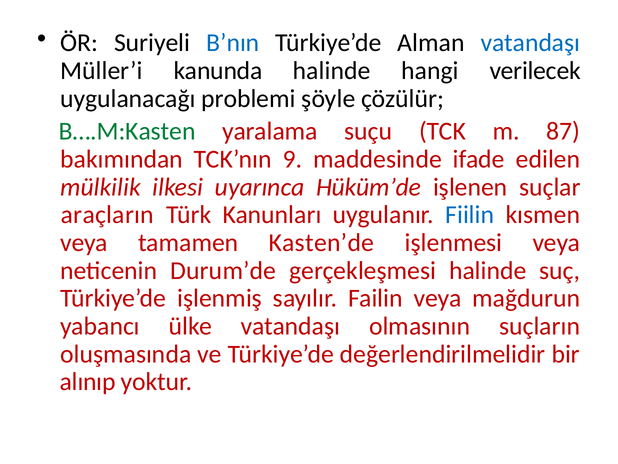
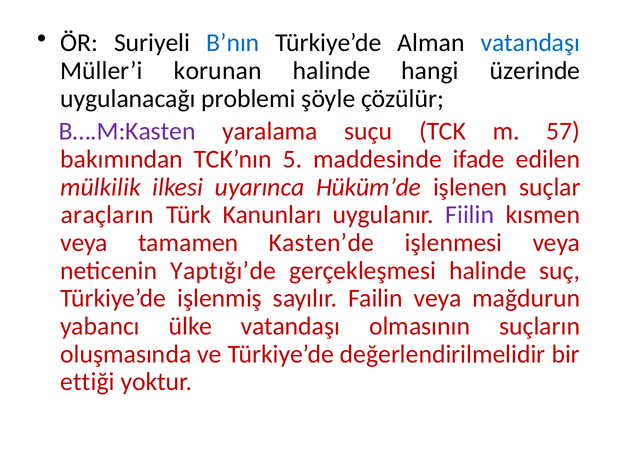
kanunda: kanunda -> korunan
verilecek: verilecek -> üzerinde
B….M:Kasten colour: green -> purple
87: 87 -> 57
9: 9 -> 5
Fiilin colour: blue -> purple
Durum’de: Durum’de -> Yaptığı’de
alınıp: alınıp -> ettiği
